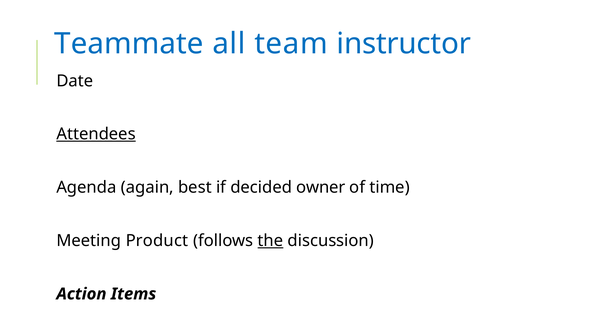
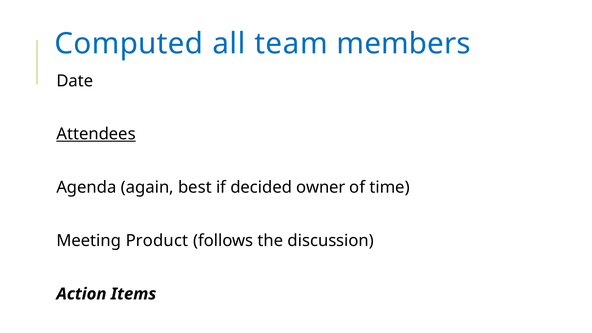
Teammate: Teammate -> Computed
instructor: instructor -> members
the underline: present -> none
